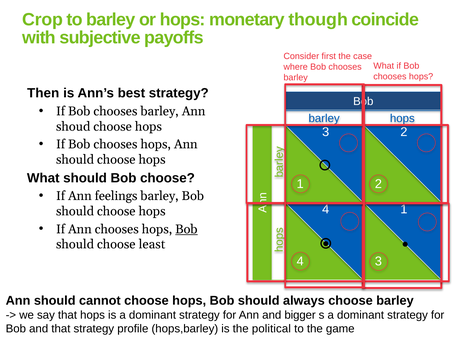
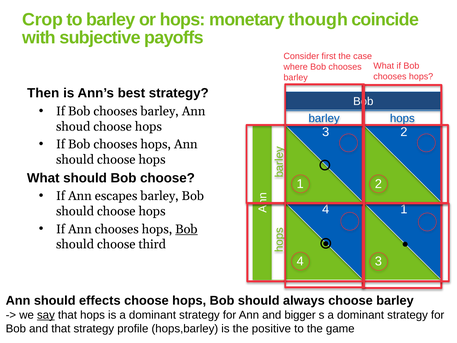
feelings: feelings -> escapes
least: least -> third
cannot: cannot -> effects
say underline: none -> present
political: political -> positive
